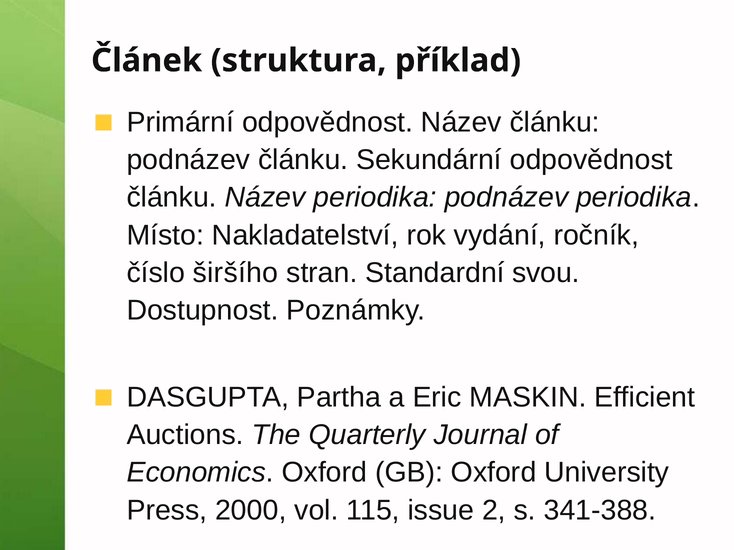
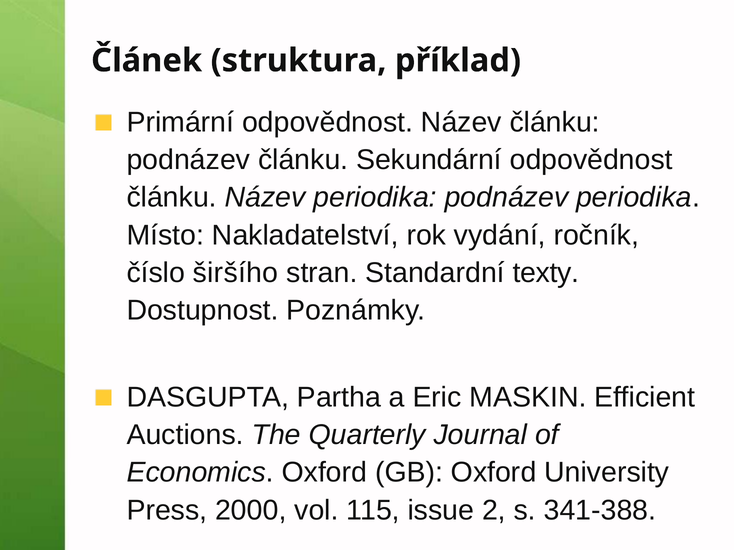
svou: svou -> texty
